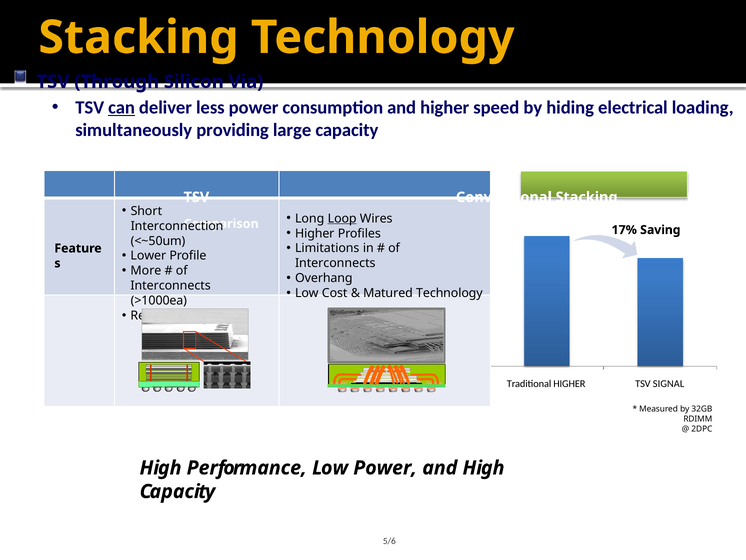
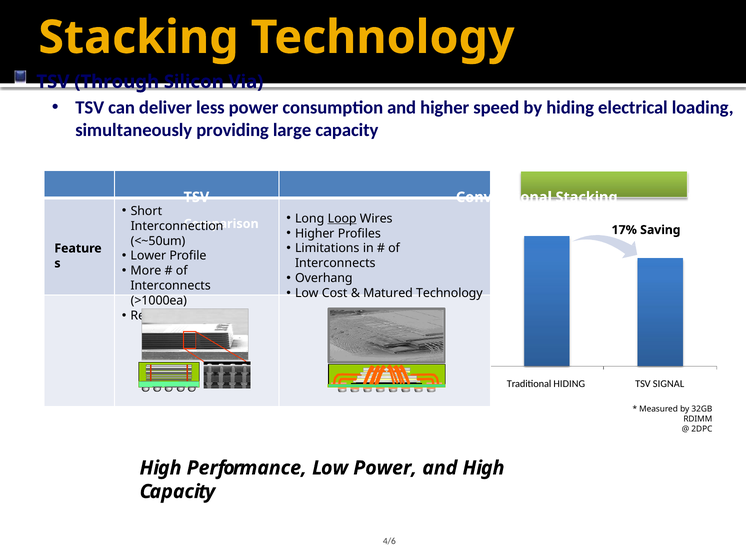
can underline: present -> none
Traditional HIGHER: HIGHER -> HIDING
5/6: 5/6 -> 4/6
